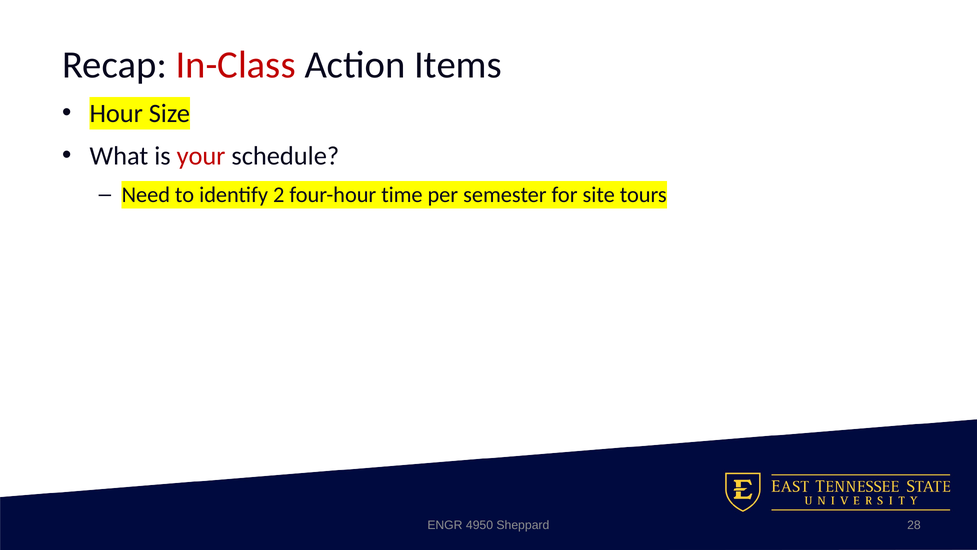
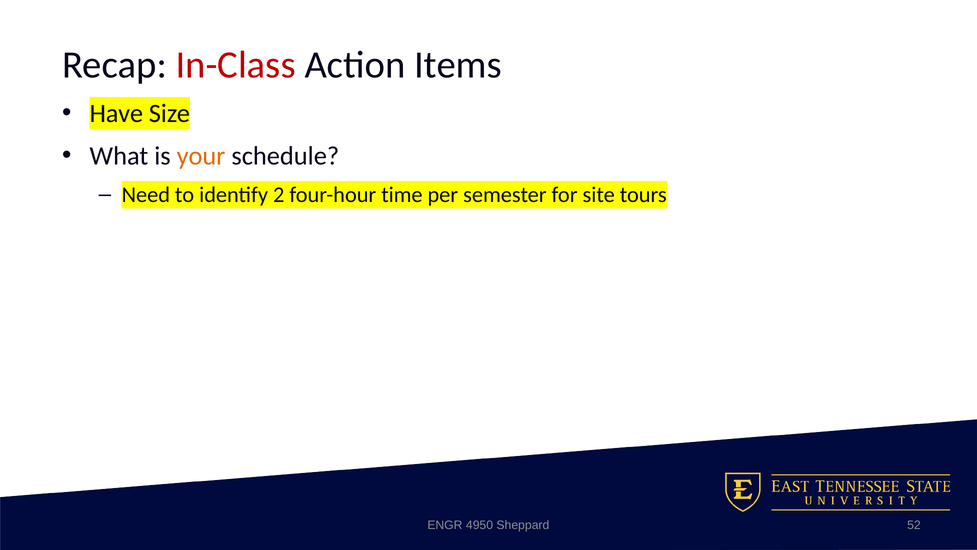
Hour: Hour -> Have
your colour: red -> orange
28: 28 -> 52
